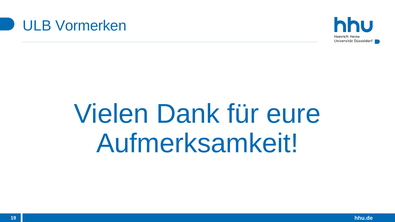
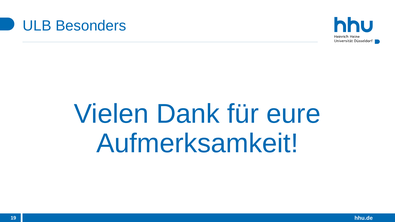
Vormerken: Vormerken -> Besonders
